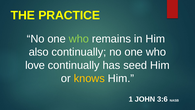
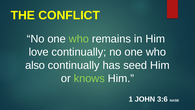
PRACTICE: PRACTICE -> CONFLICT
also: also -> love
love: love -> also
knows colour: yellow -> light green
